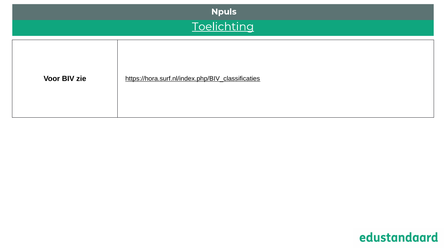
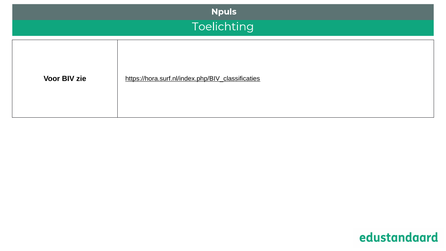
Toelichting underline: present -> none
